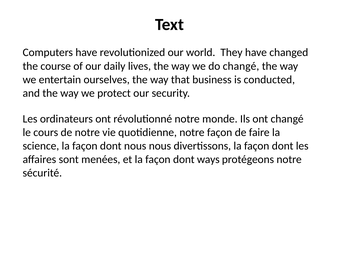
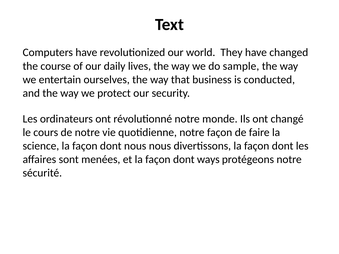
do changé: changé -> sample
